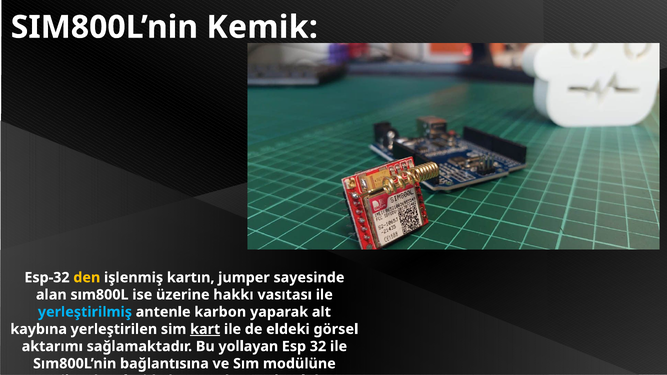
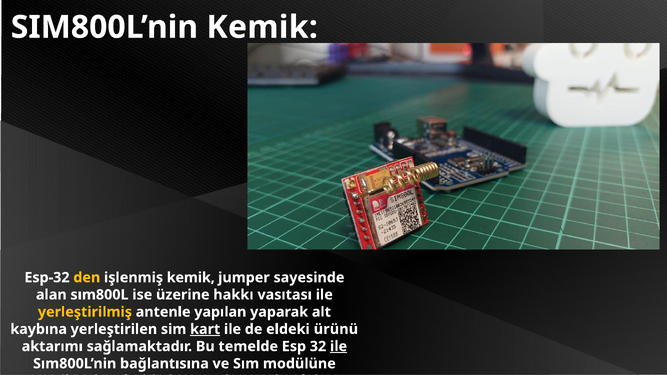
işlenmiş kartın: kartın -> kemik
yerleştirilmiş colour: light blue -> yellow
karbon: karbon -> yapılan
görsel: görsel -> ürünü
yollayan: yollayan -> temelde
ile at (339, 347) underline: none -> present
